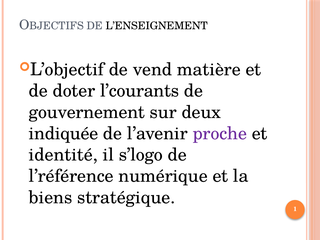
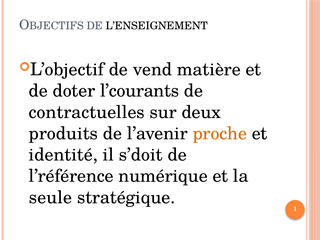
gouvernement: gouvernement -> contractuelles
indiquée: indiquée -> produits
proche colour: purple -> orange
s’logo: s’logo -> s’doit
biens: biens -> seule
